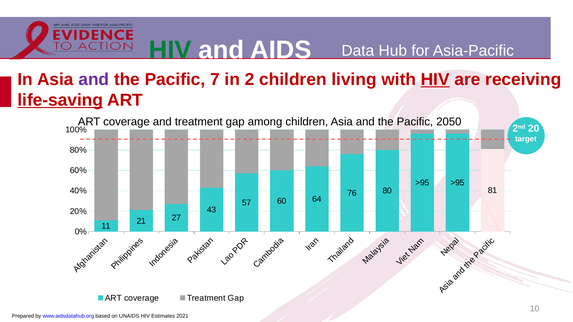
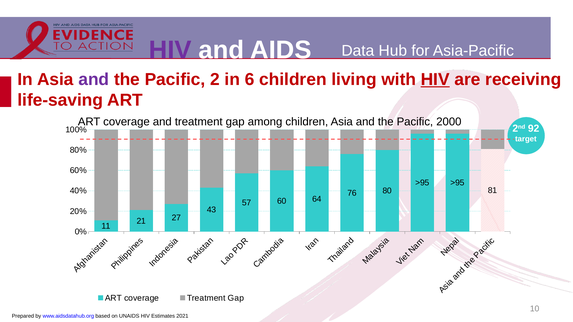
HIV at (170, 50) colour: green -> purple
7: 7 -> 2
2: 2 -> 6
life-saving underline: present -> none
2050: 2050 -> 2000
20: 20 -> 92
